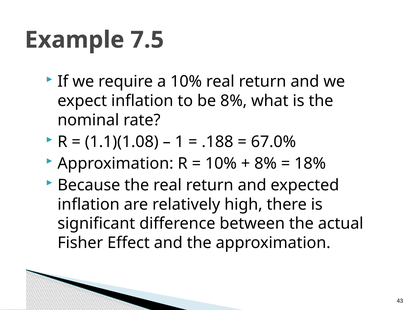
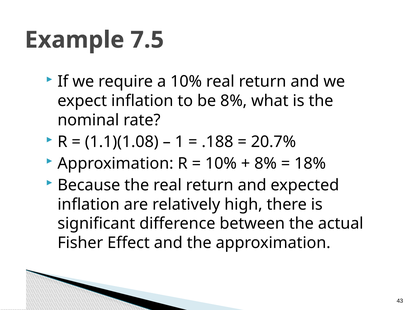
67.0%: 67.0% -> 20.7%
